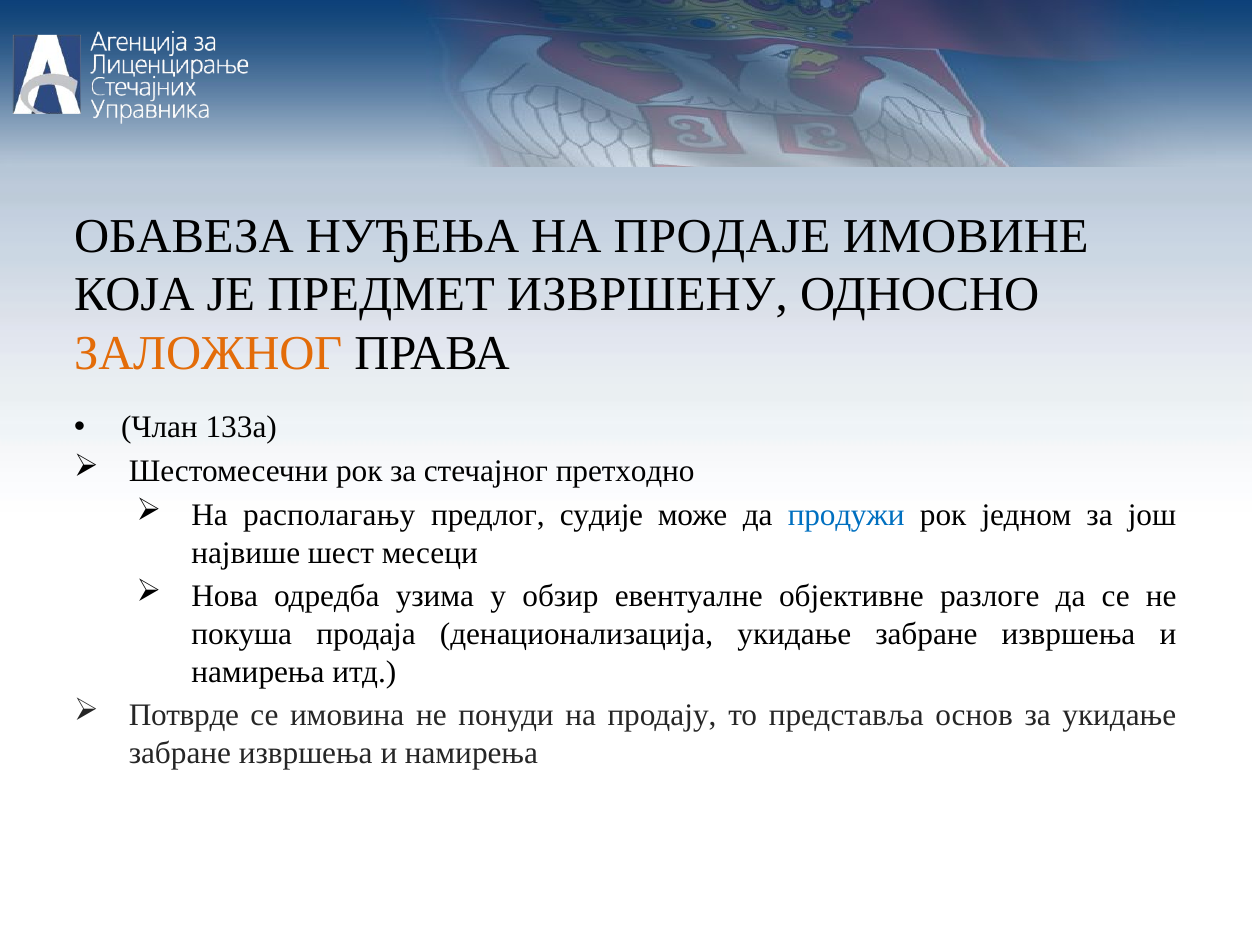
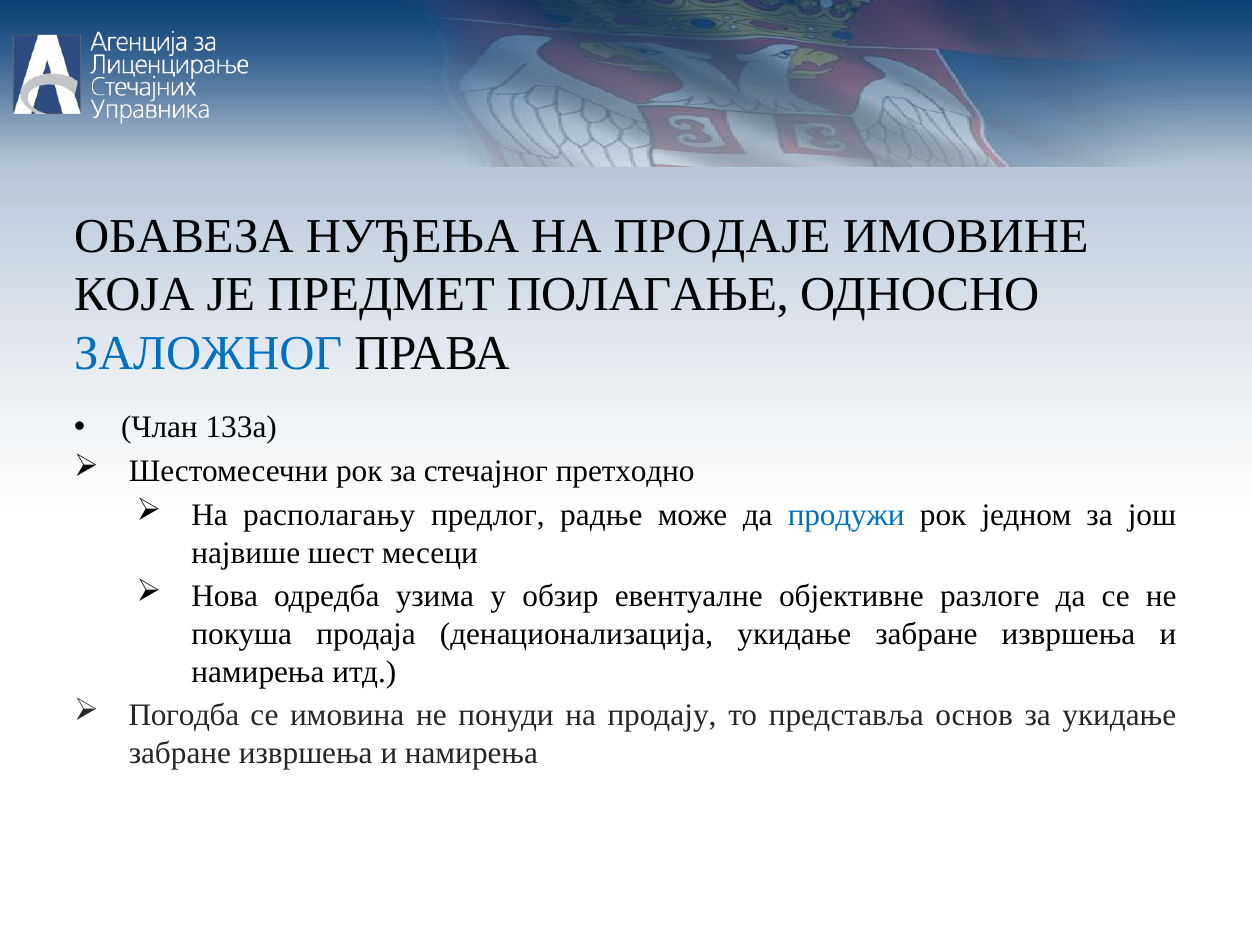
ИЗВРШЕНУ: ИЗВРШЕНУ -> ПОЛАГАЊЕ
ЗАЛОЖНОГ colour: orange -> blue
судије: судије -> радње
Потврде: Потврде -> Погодба
